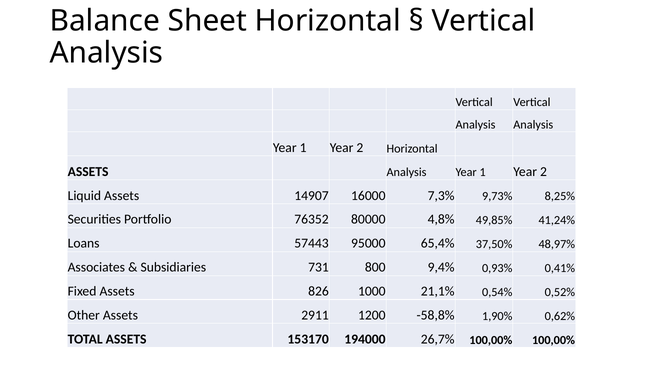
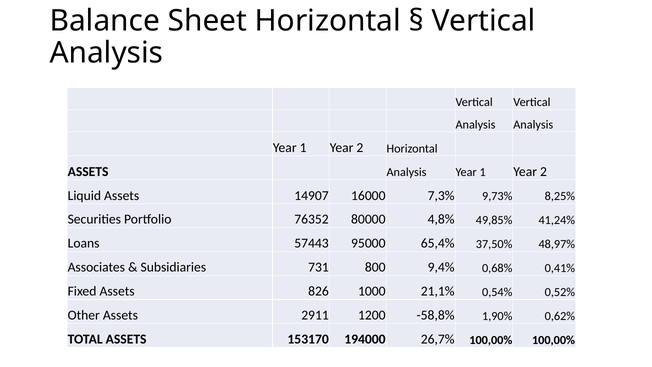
0,93%: 0,93% -> 0,68%
